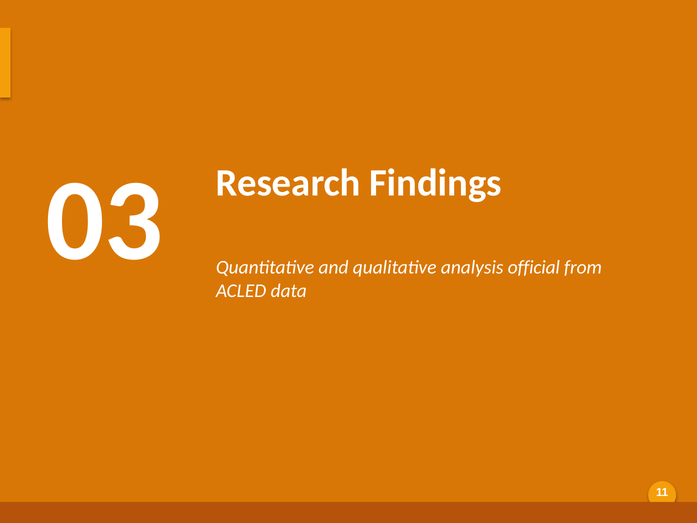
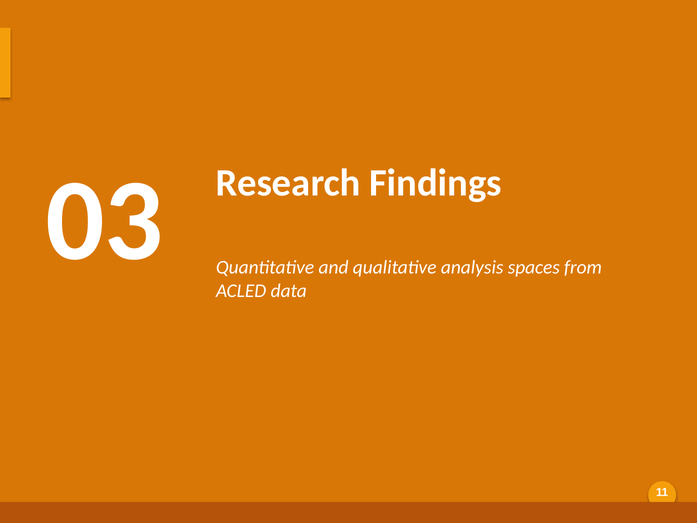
official: official -> spaces
